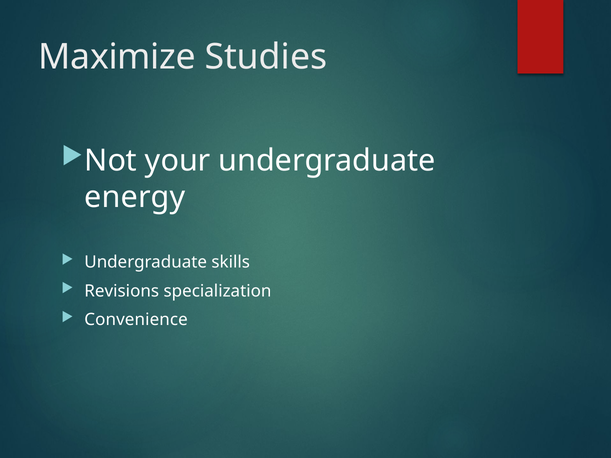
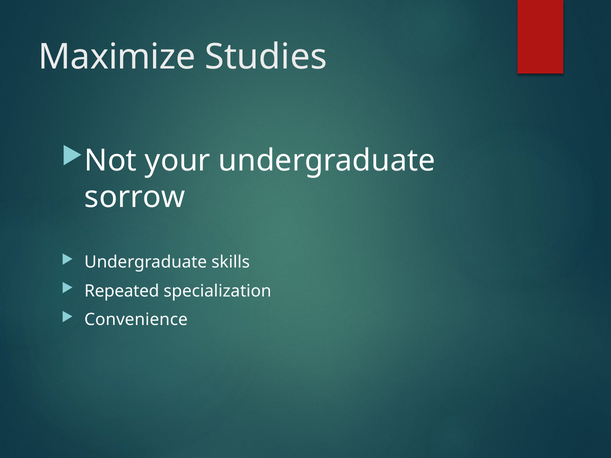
energy: energy -> sorrow
Revisions: Revisions -> Repeated
